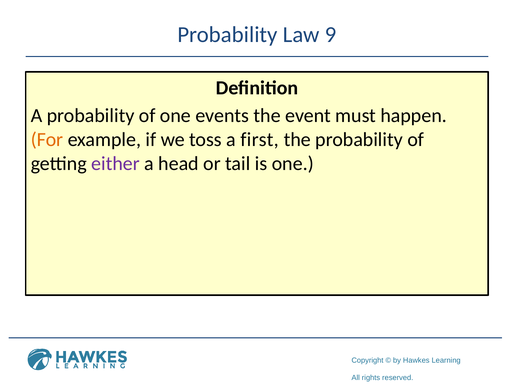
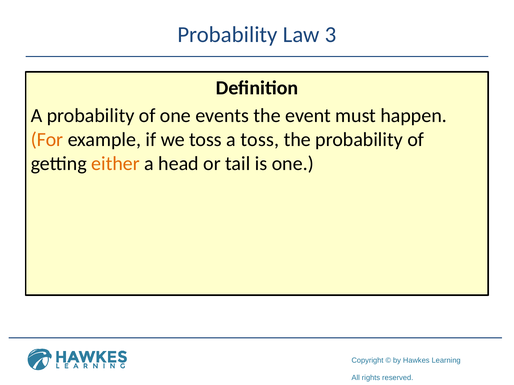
9: 9 -> 3
a first: first -> toss
either colour: purple -> orange
